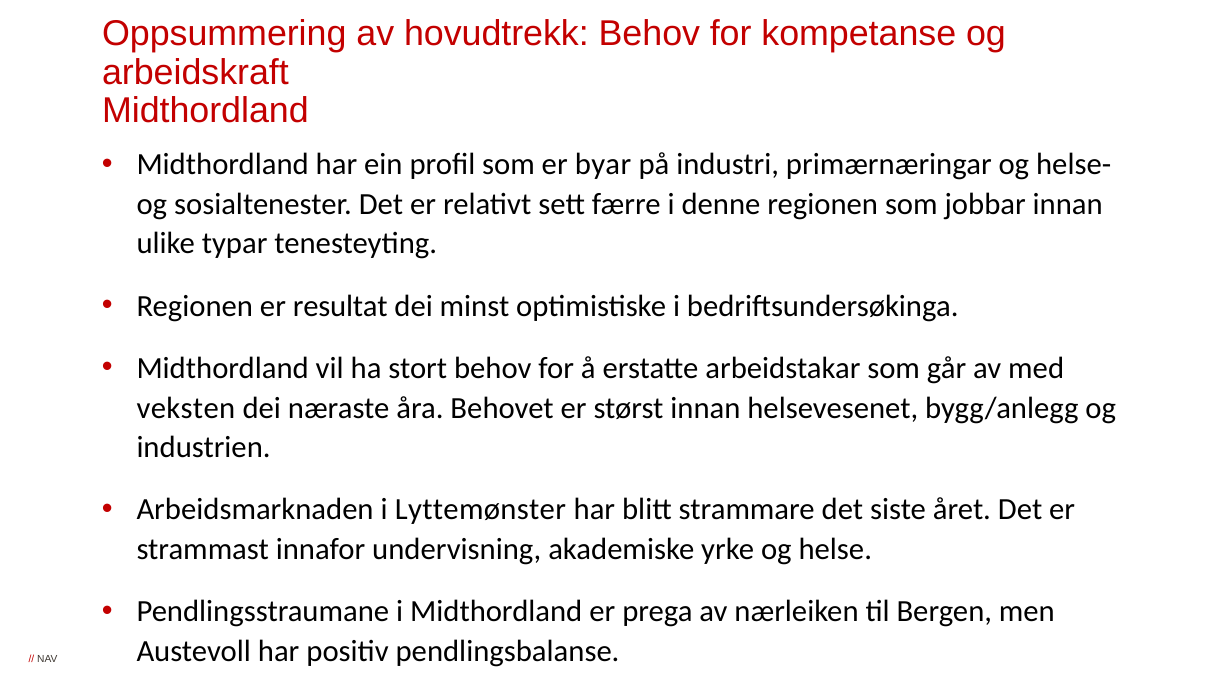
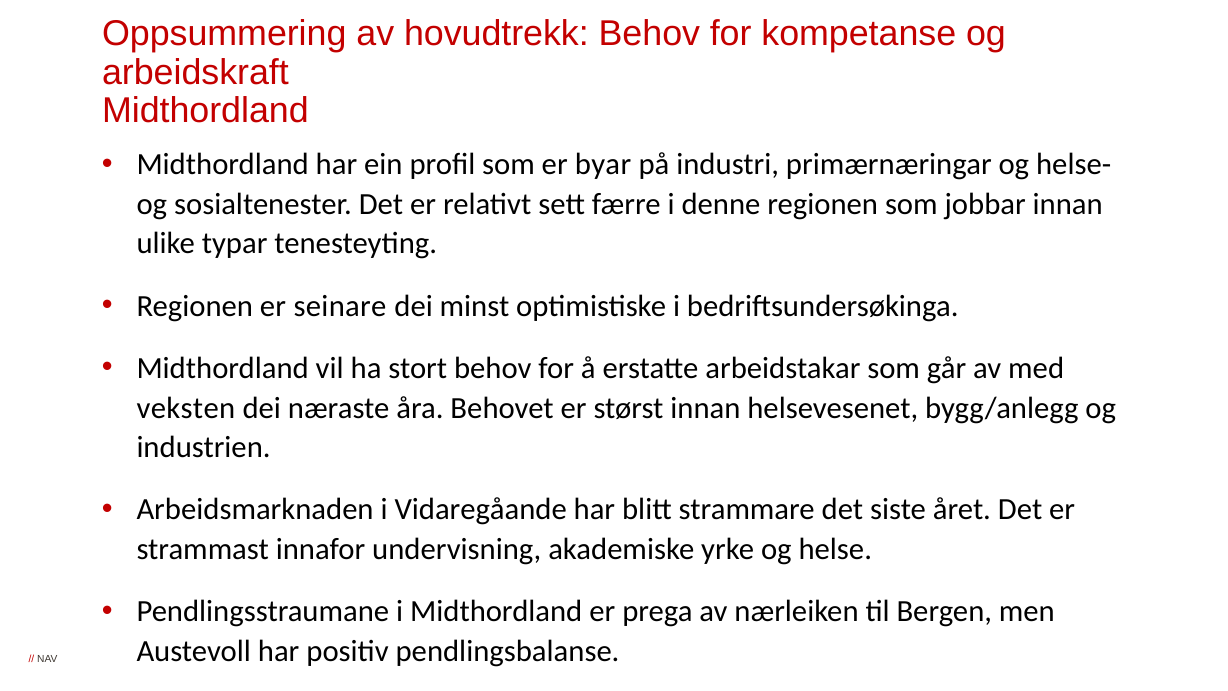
resultat: resultat -> seinare
Lyttemønster: Lyttemønster -> Vidaregåande
